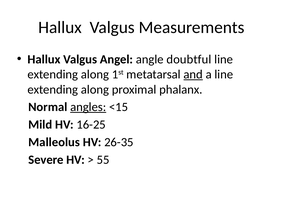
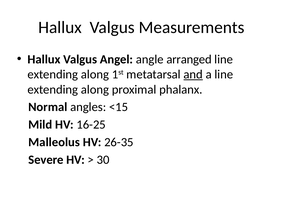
doubtful: doubtful -> arranged
angles underline: present -> none
55: 55 -> 30
